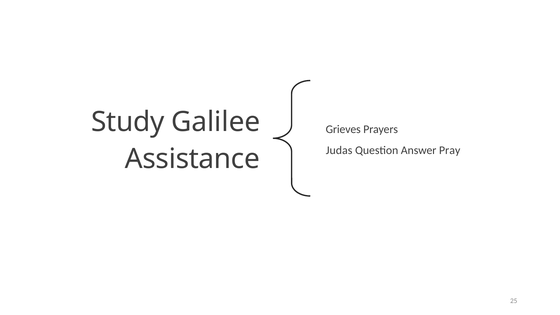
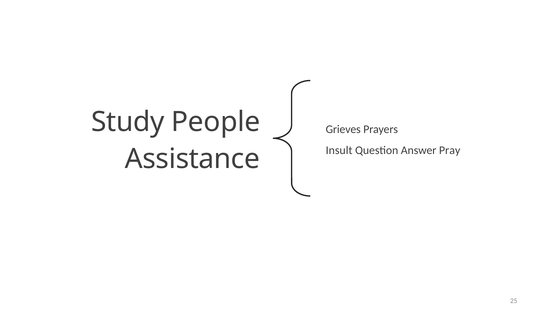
Galilee: Galilee -> People
Judas: Judas -> Insult
